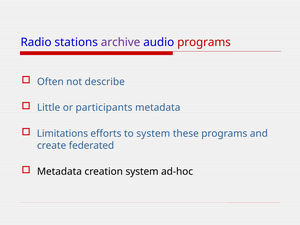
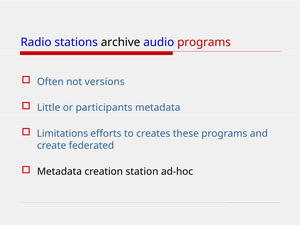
archive colour: purple -> black
describe: describe -> versions
to system: system -> creates
creation system: system -> station
